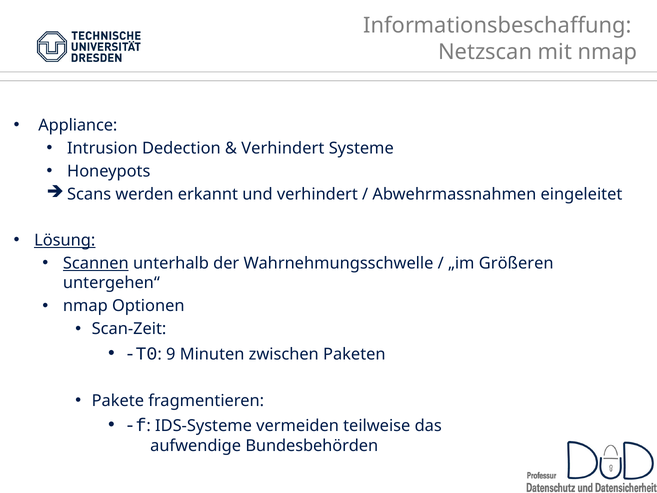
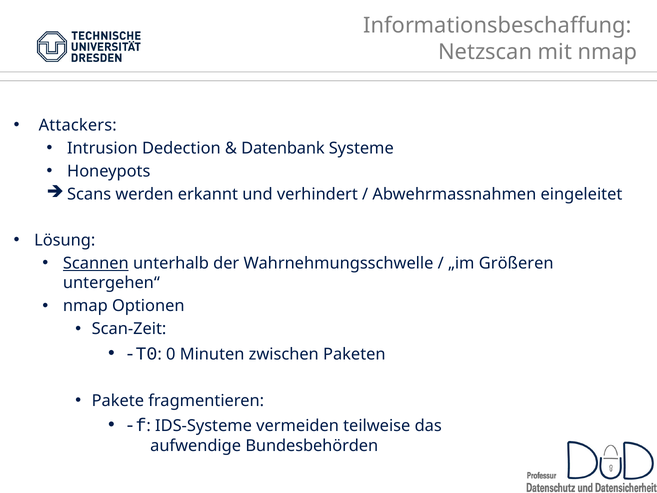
Appliance: Appliance -> Attackers
Verhindert at (283, 148): Verhindert -> Datenbank
Lösung underline: present -> none
9: 9 -> 0
